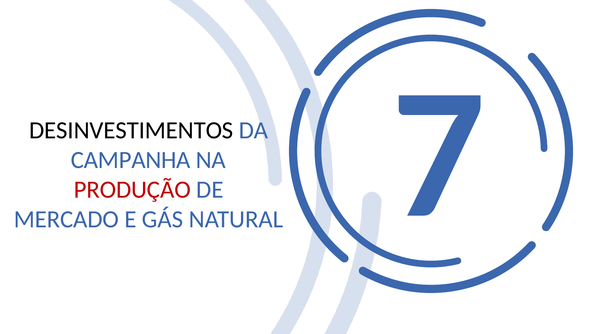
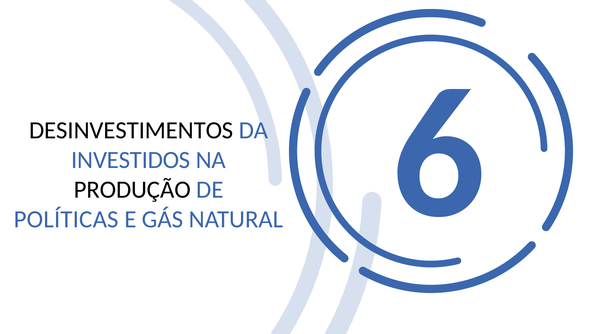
CAMPANHA: CAMPANHA -> INVESTIDOS
PRODUÇÃO colour: red -> black
MERCADO: MERCADO -> POLÍTICAS
7: 7 -> 6
